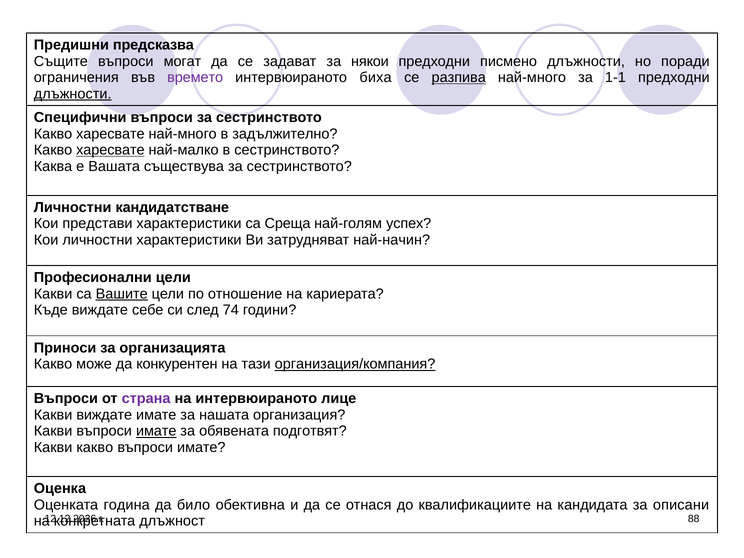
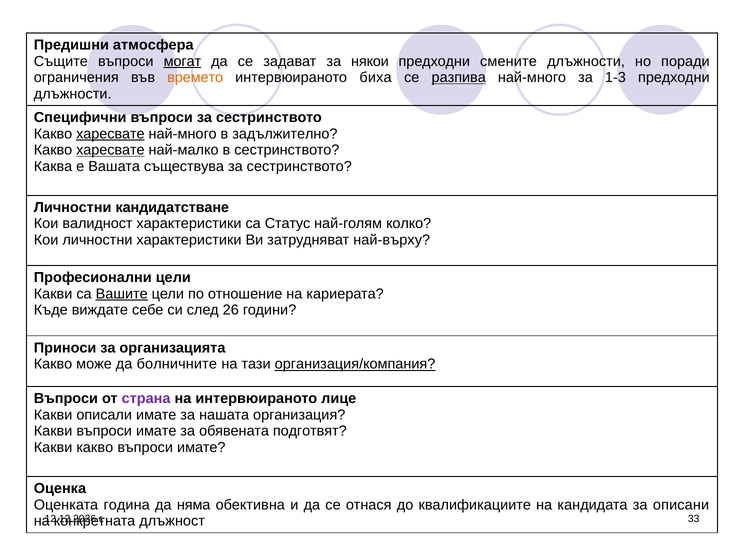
предсказва: предсказва -> атмосфера
могат underline: none -> present
писмено: писмено -> смените
времето colour: purple -> orange
1-1: 1-1 -> 1-3
длъжности at (73, 94) underline: present -> none
харесвате at (110, 134) underline: none -> present
представи: представи -> валидност
Среща: Среща -> Статус
успех: успех -> колко
най-начин: най-начин -> най-върху
74: 74 -> 26
конкурентен: конкурентен -> болничните
Какви виждате: виждате -> описали
имате at (156, 431) underline: present -> none
било: било -> няма
88: 88 -> 33
